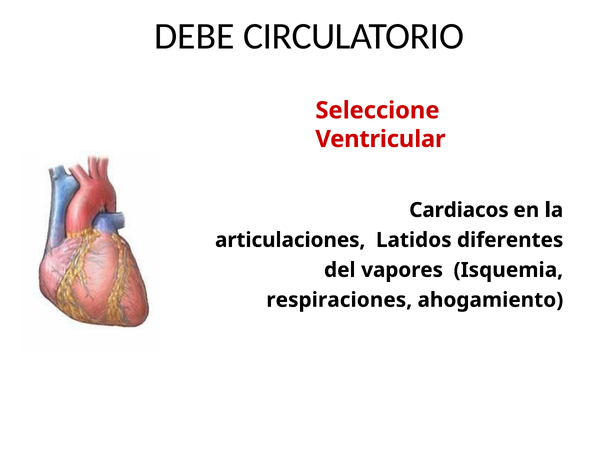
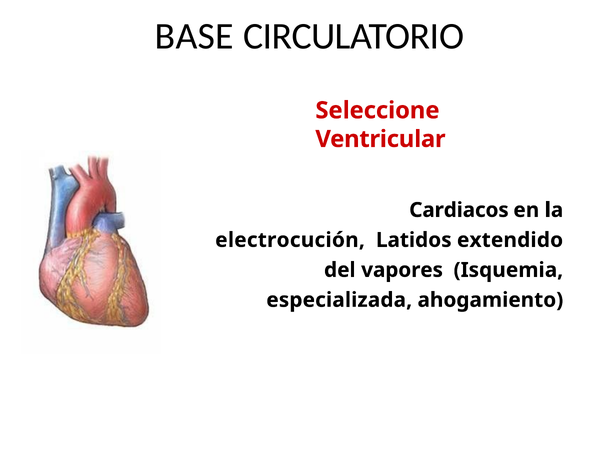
DEBE: DEBE -> BASE
articulaciones: articulaciones -> electrocución
diferentes: diferentes -> extendido
respiraciones: respiraciones -> especializada
